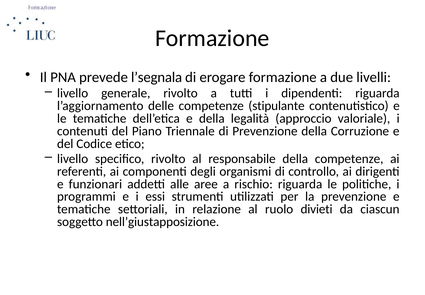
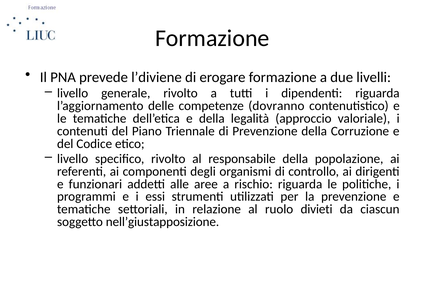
l’segnala: l’segnala -> l’diviene
stipulante: stipulante -> dovranno
della competenze: competenze -> popolazione
